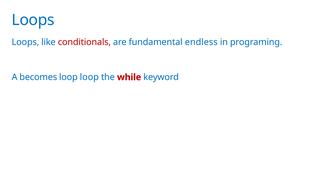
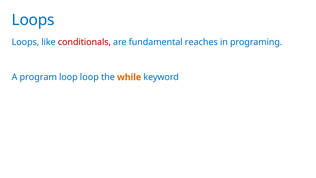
endless: endless -> reaches
becomes: becomes -> program
while colour: red -> orange
